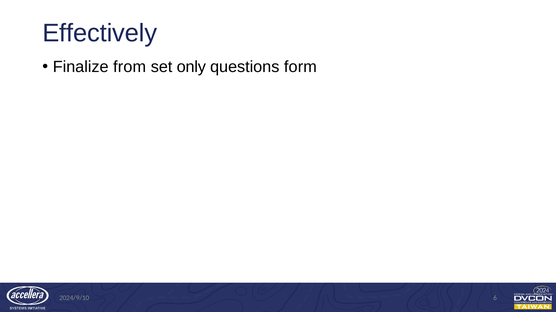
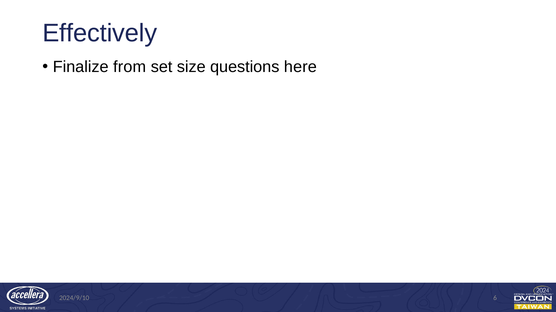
only: only -> size
form: form -> here
